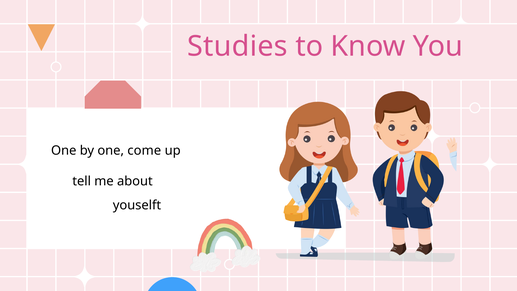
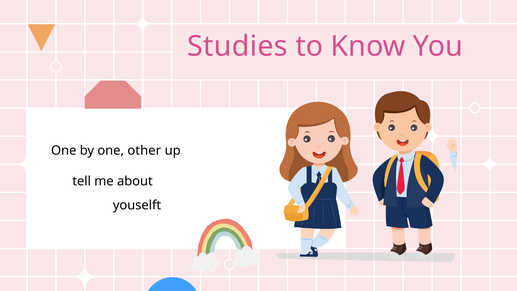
come: come -> other
